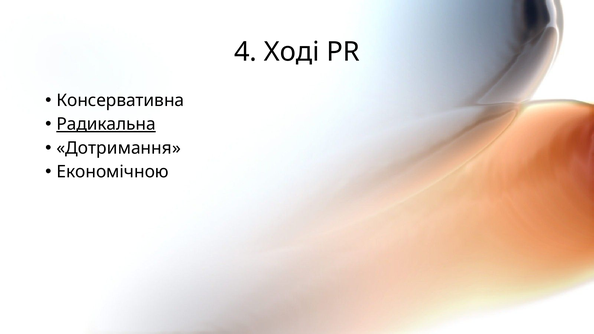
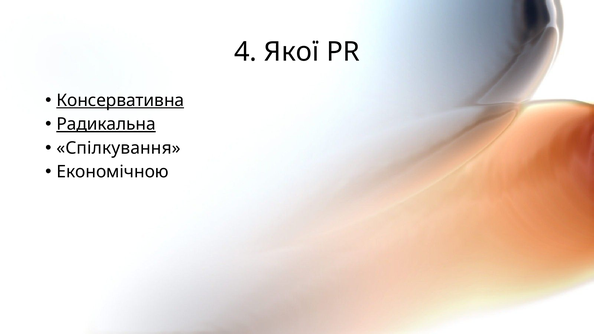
Ході: Ході -> Якої
Консервативна underline: none -> present
Дотримання: Дотримання -> Спілкування
